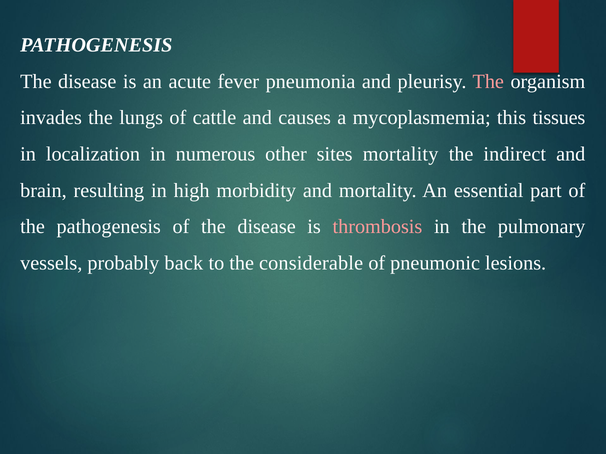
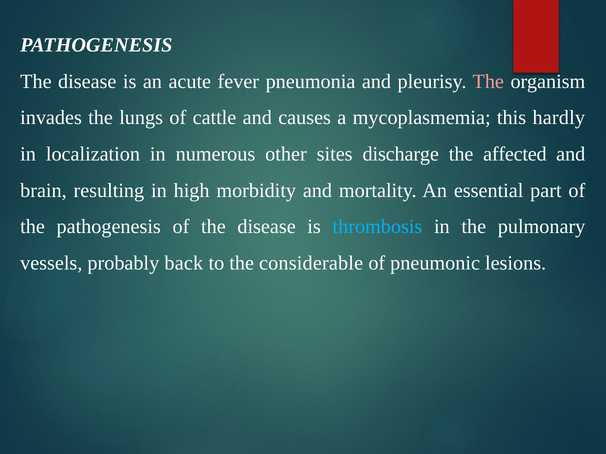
tissues: tissues -> hardly
sites mortality: mortality -> discharge
indirect: indirect -> affected
thrombosis colour: pink -> light blue
